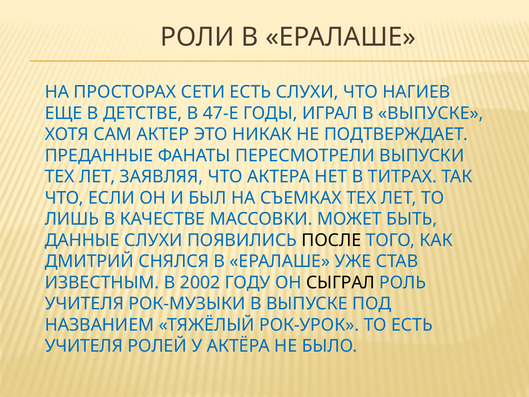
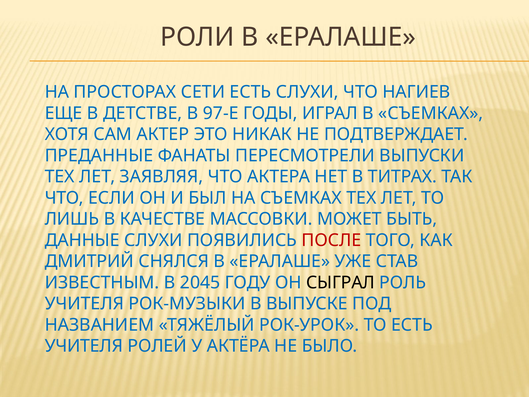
47-Е: 47-Е -> 97-Е
ИГРАЛ В ВЫПУСКЕ: ВЫПУСКЕ -> СЪЕМКАХ
ПОСЛЕ colour: black -> red
2002: 2002 -> 2045
